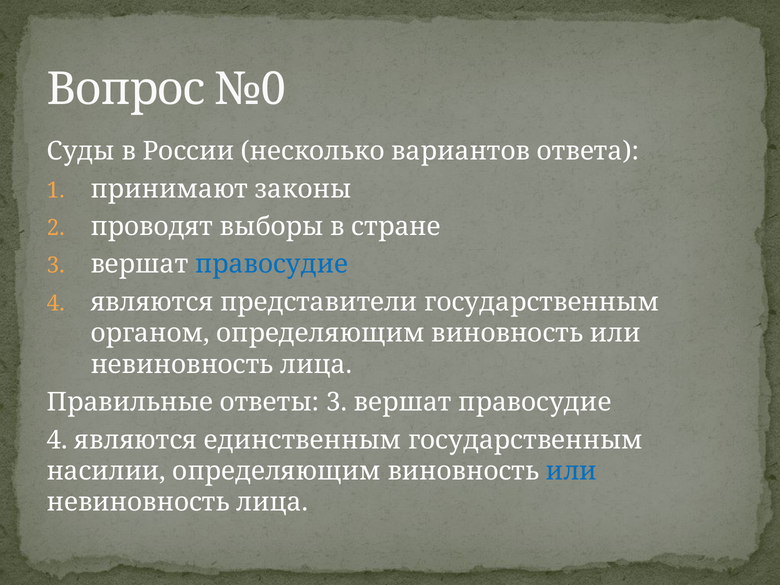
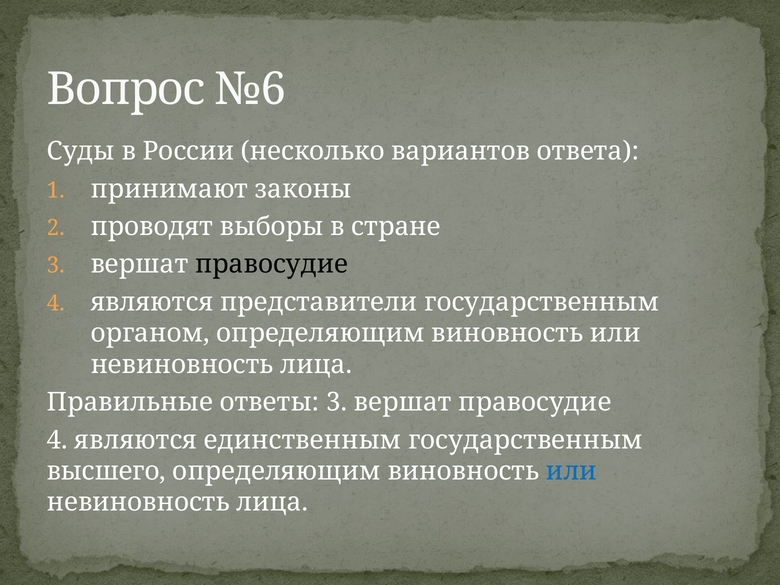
№0: №0 -> №6
правосудие at (272, 264) colour: blue -> black
насилии: насилии -> высшего
